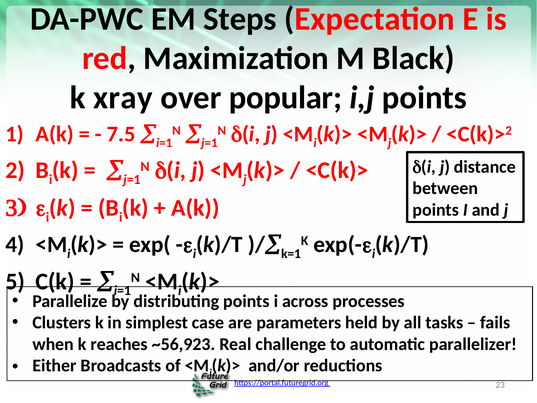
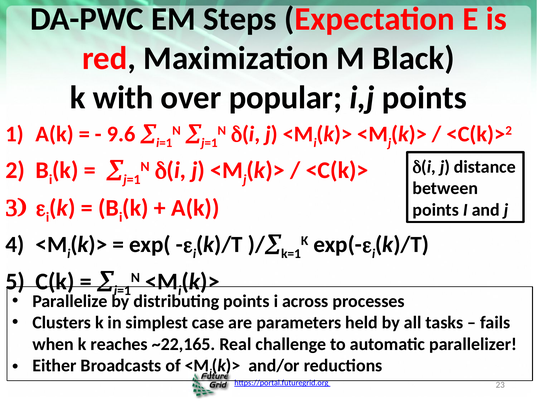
xray: xray -> with
7.5: 7.5 -> 9.6
~56,923: ~56,923 -> ~22,165
